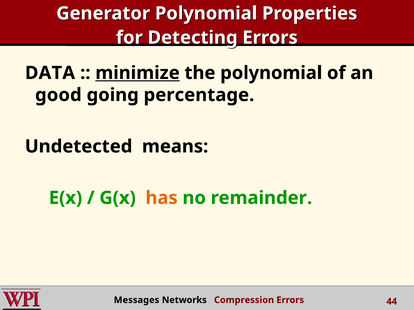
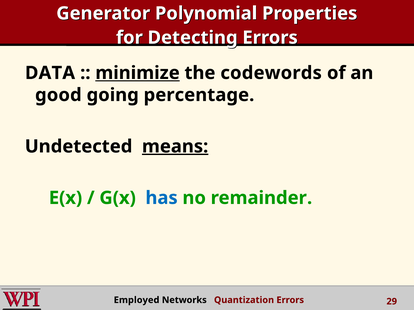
the polynomial: polynomial -> codewords
means underline: none -> present
has colour: orange -> blue
Messages: Messages -> Employed
Compression: Compression -> Quantization
44: 44 -> 29
